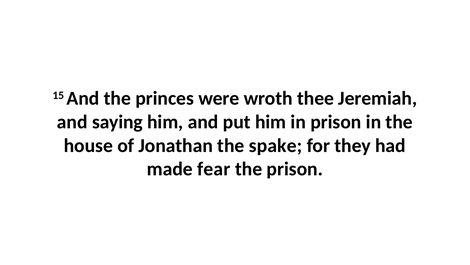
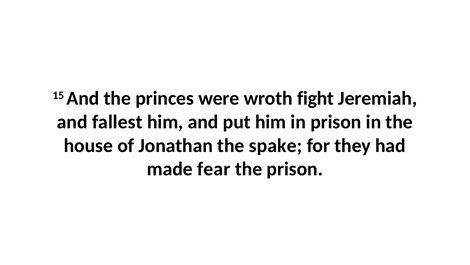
thee: thee -> fight
saying: saying -> fallest
